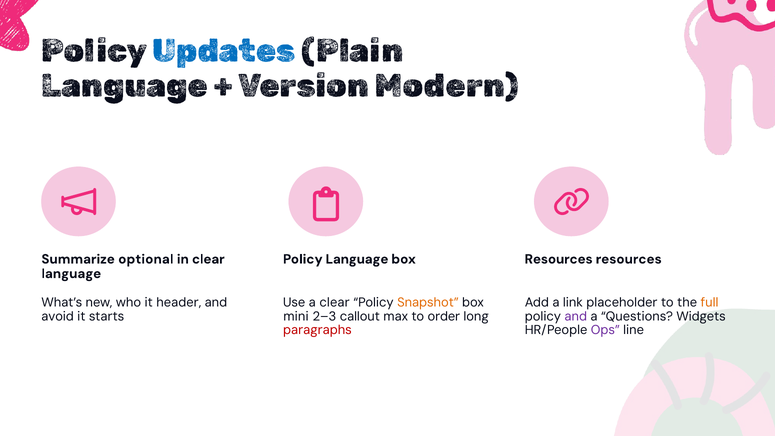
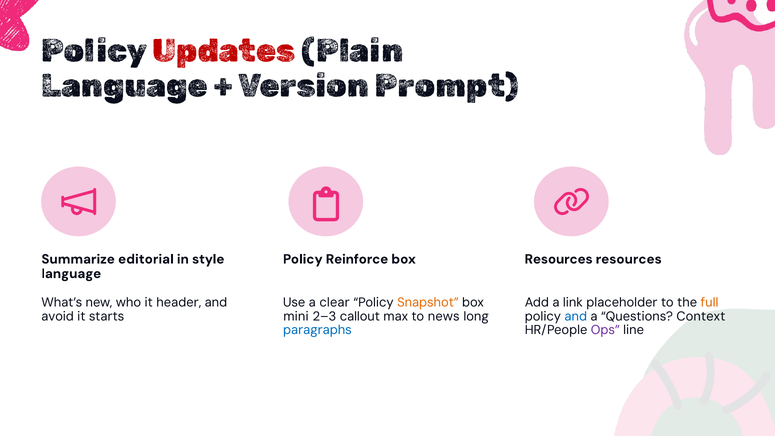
Updates colour: blue -> red
Modern: Modern -> Prompt
optional: optional -> editorial
in clear: clear -> style
Policy Language: Language -> Reinforce
order: order -> news
and at (576, 316) colour: purple -> blue
Widgets: Widgets -> Context
paragraphs colour: red -> blue
